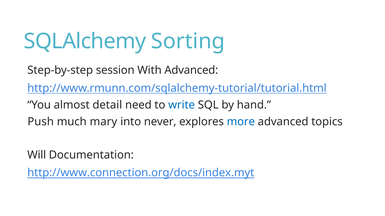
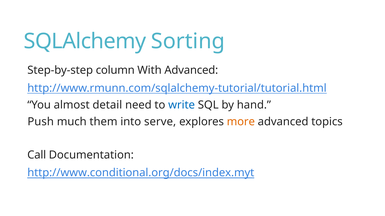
session: session -> column
mary: mary -> them
never: never -> serve
more colour: blue -> orange
Will: Will -> Call
http://www.connection.org/docs/index.myt: http://www.connection.org/docs/index.myt -> http://www.conditional.org/docs/index.myt
